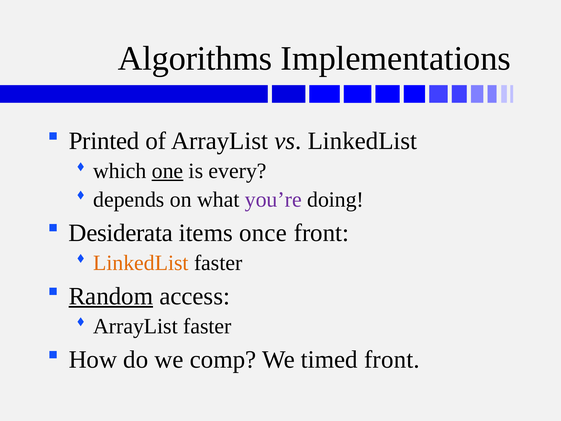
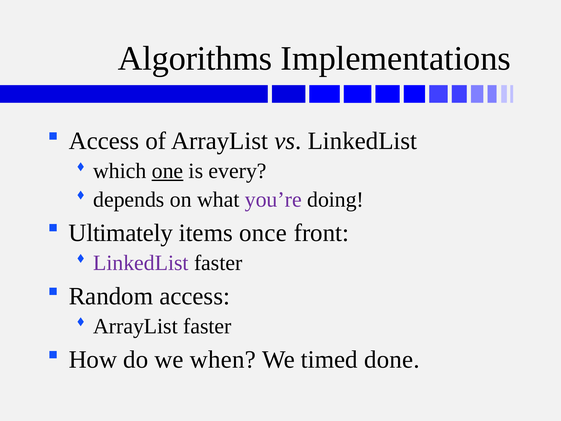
Printed at (104, 141): Printed -> Access
Desiderata: Desiderata -> Ultimately
LinkedList at (141, 263) colour: orange -> purple
Random underline: present -> none
comp: comp -> when
timed front: front -> done
